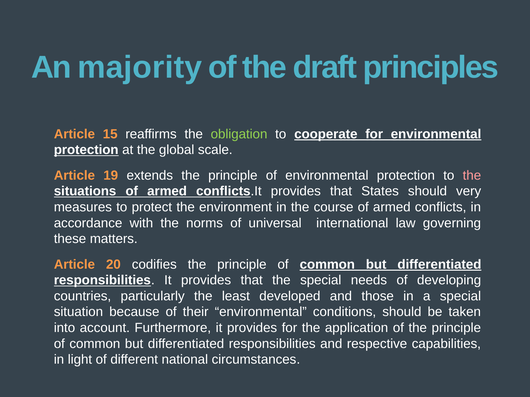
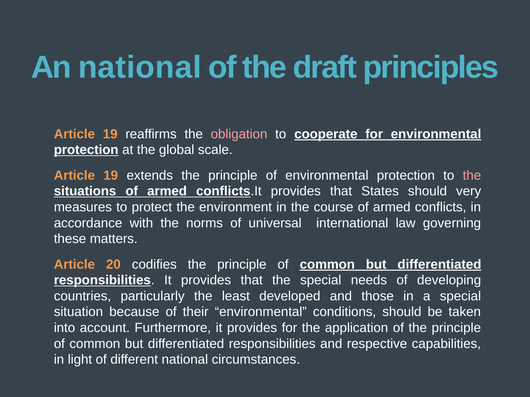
An majority: majority -> national
15 at (110, 134): 15 -> 19
obligation colour: light green -> pink
